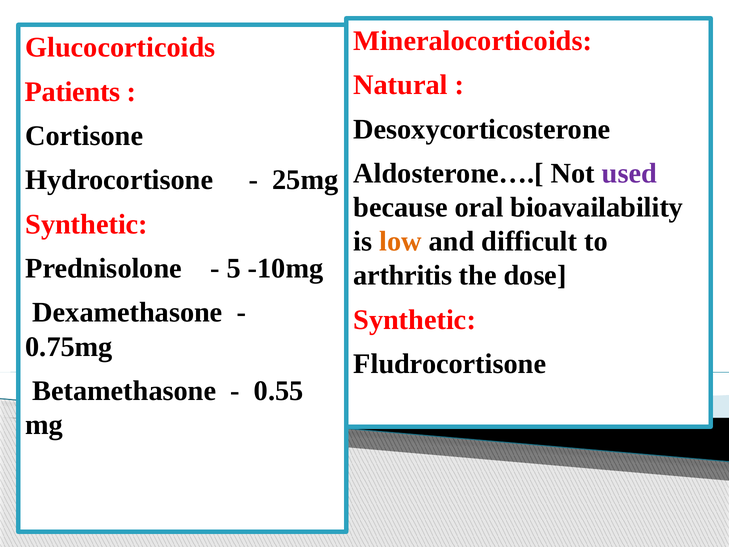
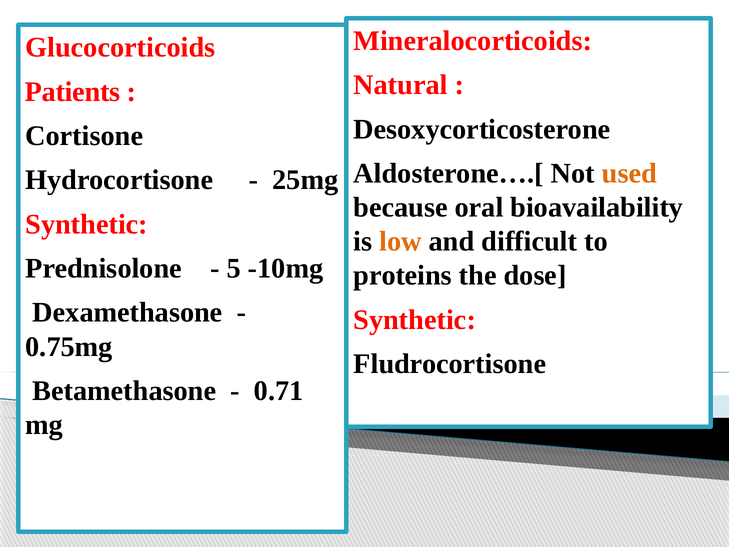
used colour: purple -> orange
arthritis: arthritis -> proteins
0.55: 0.55 -> 0.71
